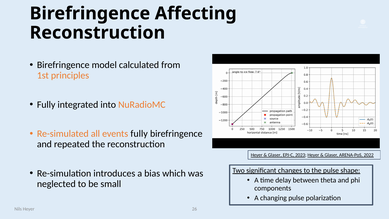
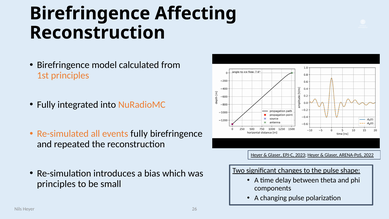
neglected at (56, 184): neglected -> principles
